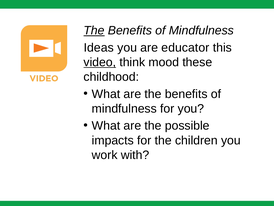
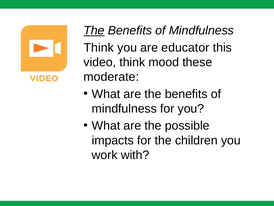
Ideas at (99, 47): Ideas -> Think
video underline: present -> none
childhood: childhood -> moderate
